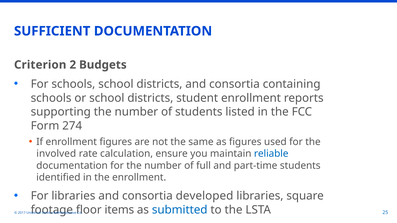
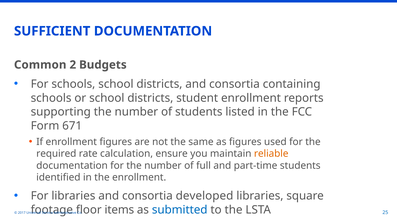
Criterion: Criterion -> Common
274: 274 -> 671
involved: involved -> required
reliable colour: blue -> orange
